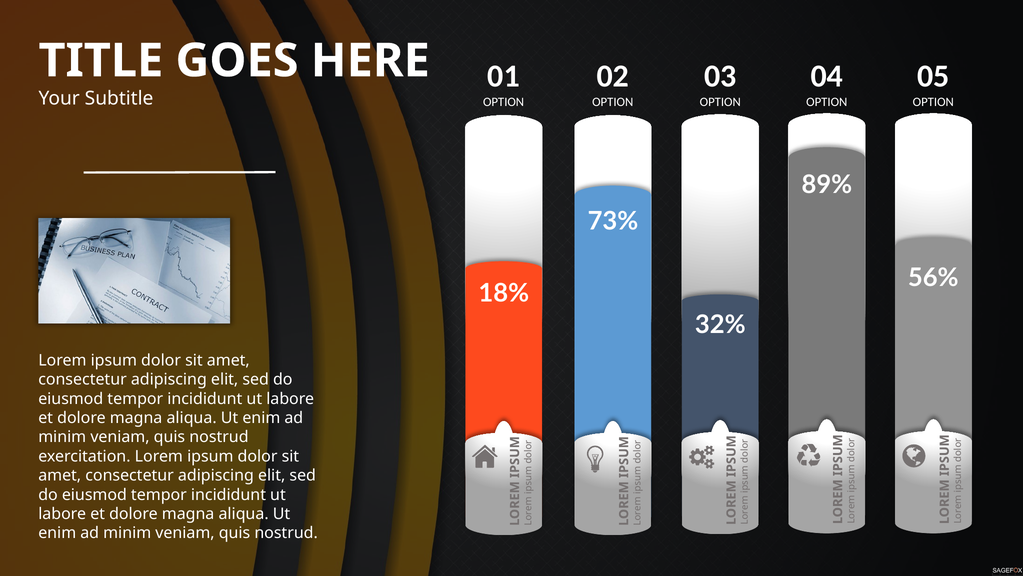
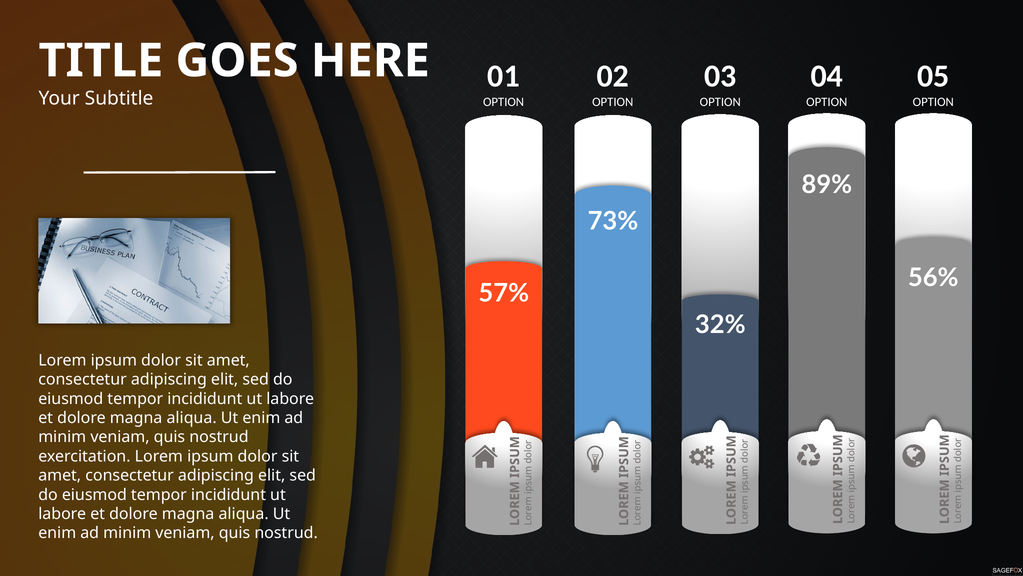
18%: 18% -> 57%
